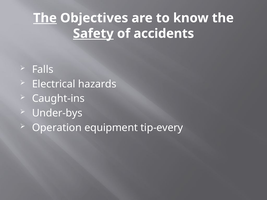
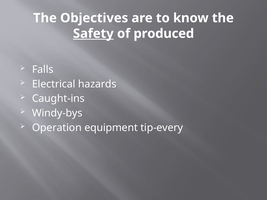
The at (45, 18) underline: present -> none
accidents: accidents -> produced
Under-bys: Under-bys -> Windy-bys
